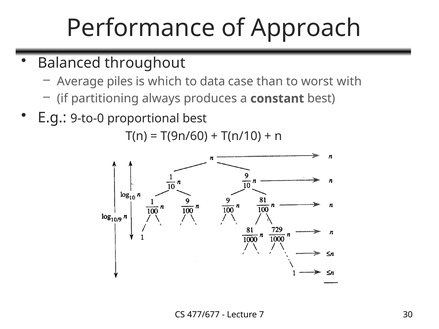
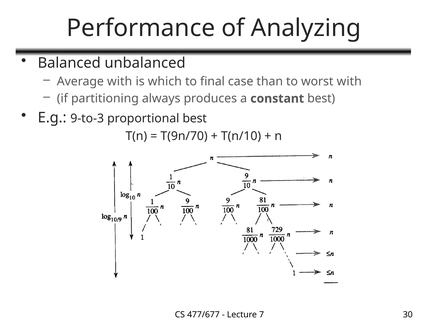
Approach: Approach -> Analyzing
throughout: throughout -> unbalanced
Average piles: piles -> with
data: data -> final
9-to-0: 9-to-0 -> 9-to-3
T(9n/60: T(9n/60 -> T(9n/70
